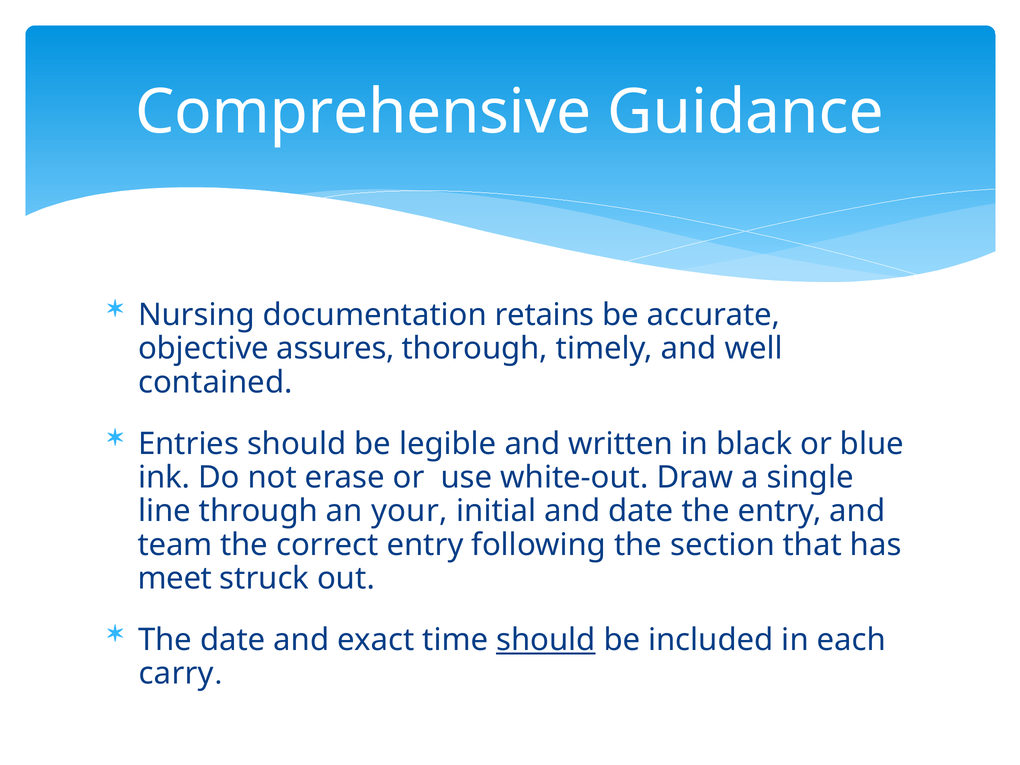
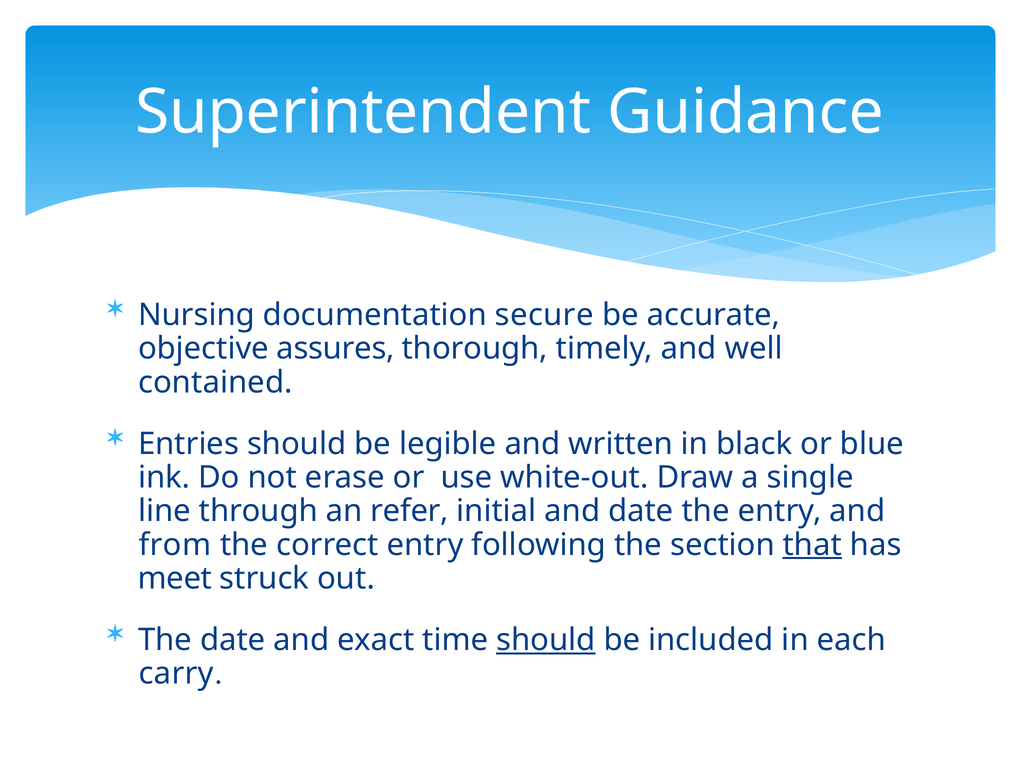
Comprehensive: Comprehensive -> Superintendent
retains: retains -> secure
your: your -> refer
team: team -> from
that underline: none -> present
